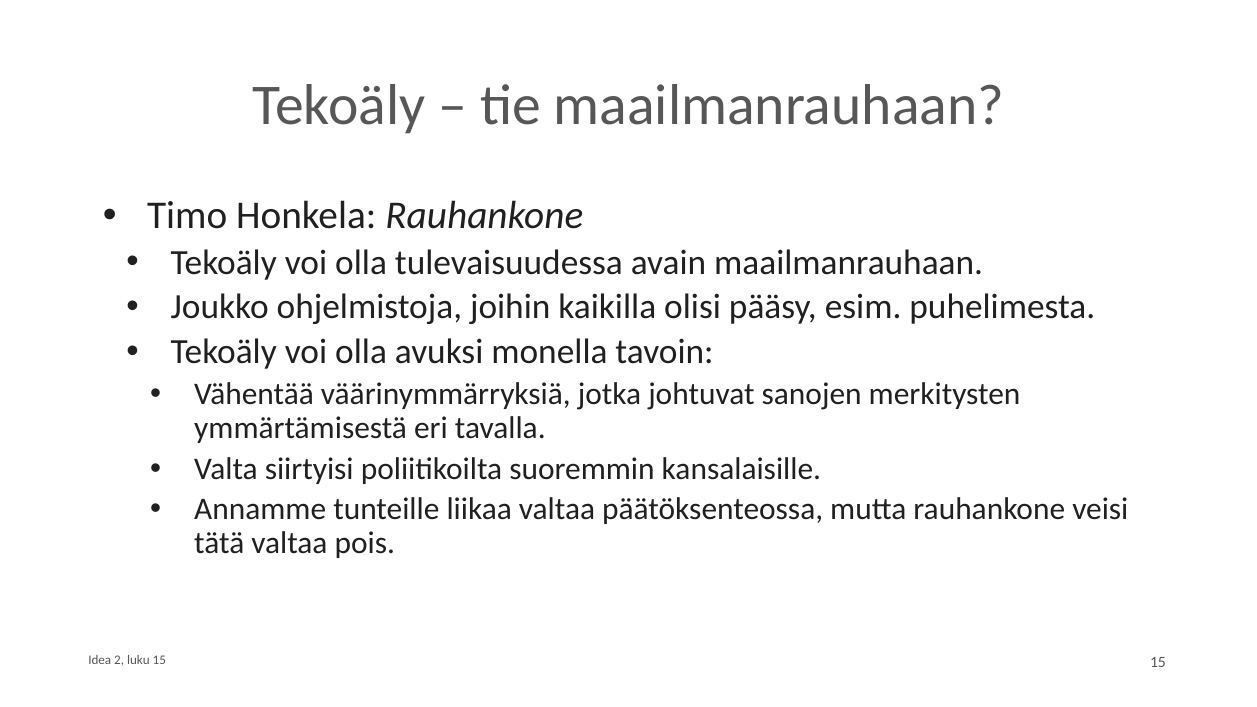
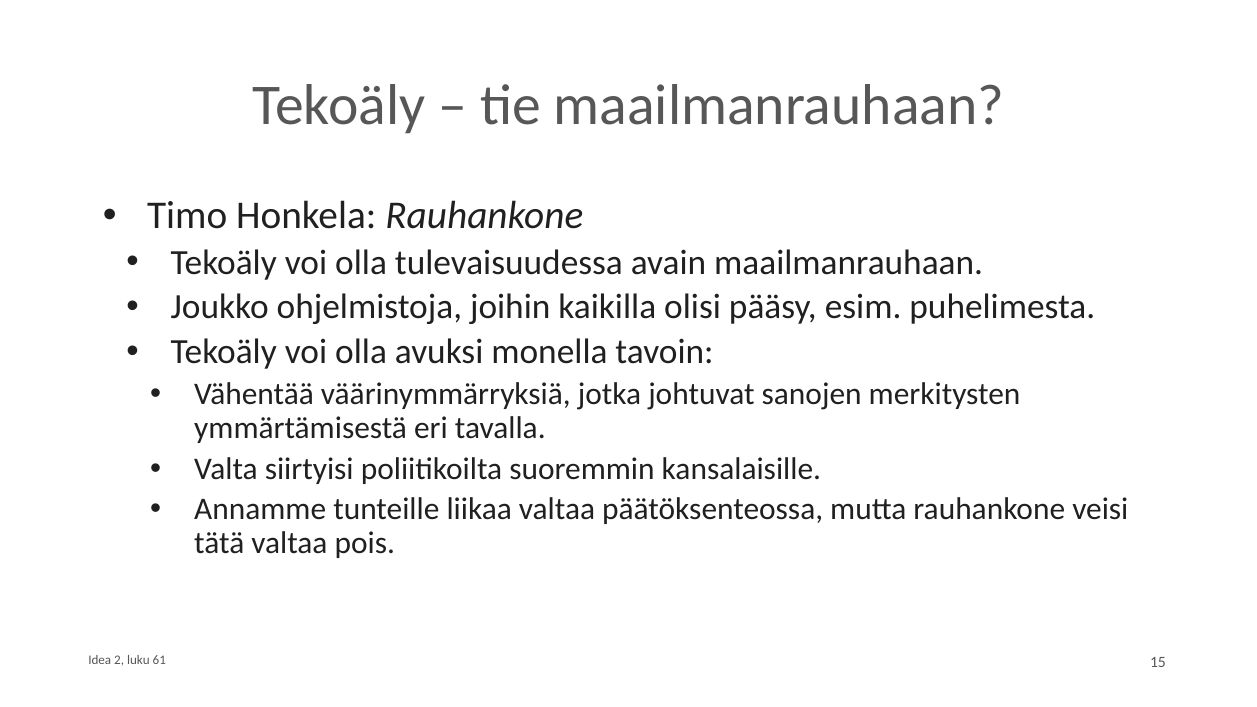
luku 15: 15 -> 61
